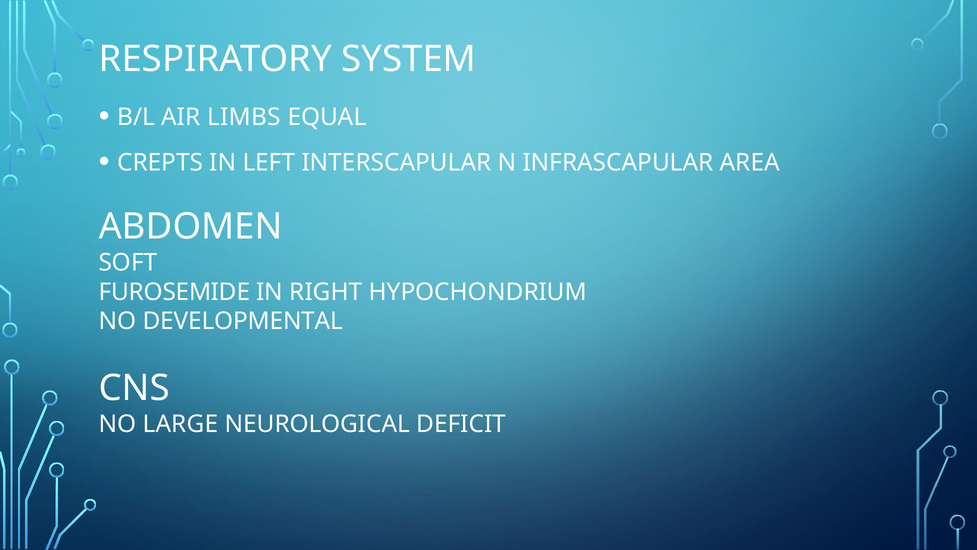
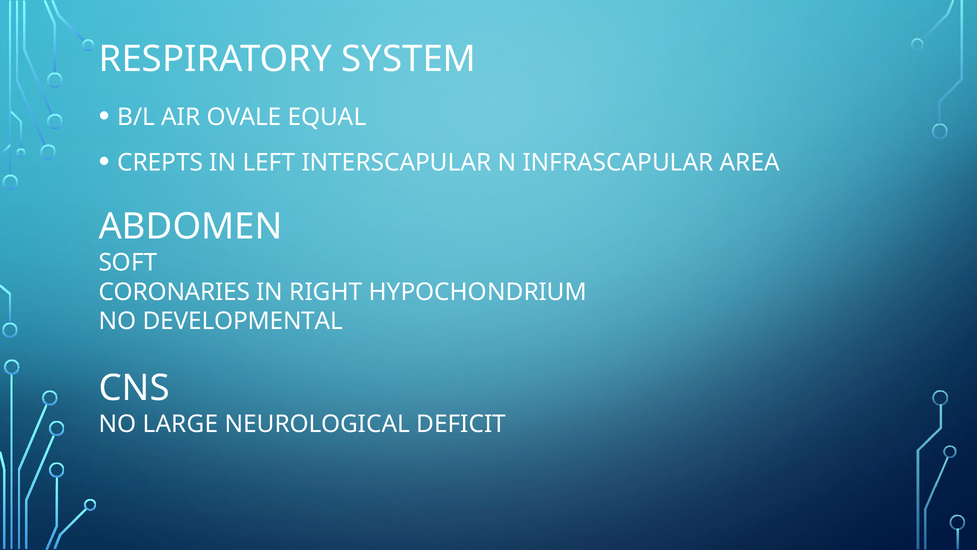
LIMBS: LIMBS -> OVALE
FUROSEMIDE: FUROSEMIDE -> CORONARIES
